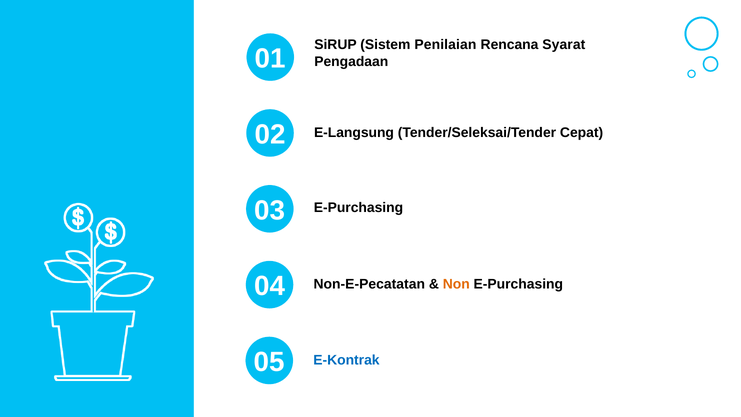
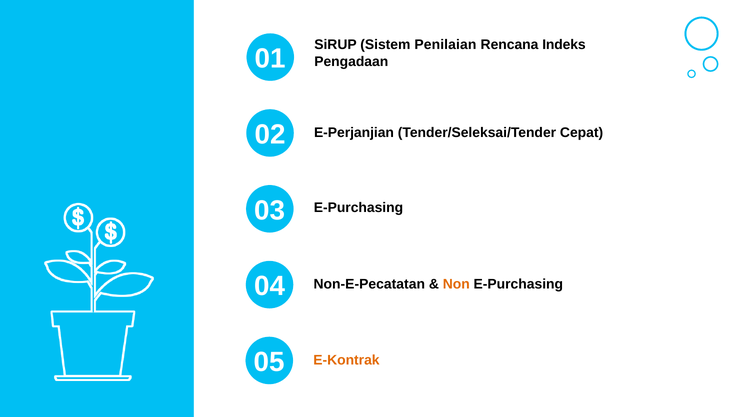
Syarat: Syarat -> Indeks
E-Langsung: E-Langsung -> E-Perjanjian
E-Kontrak colour: blue -> orange
